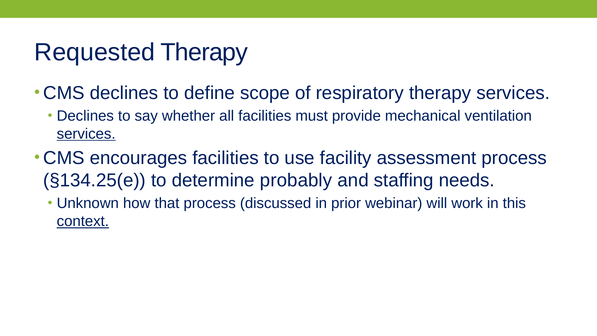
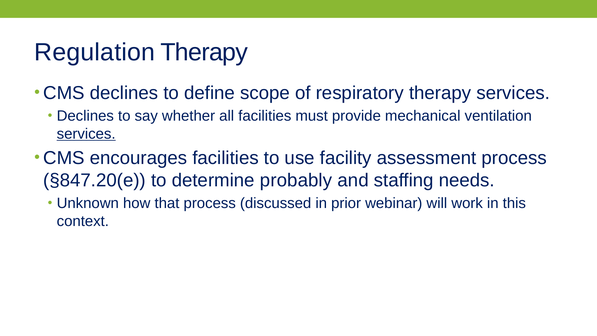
Requested: Requested -> Regulation
§134.25(e: §134.25(e -> §847.20(e
context underline: present -> none
